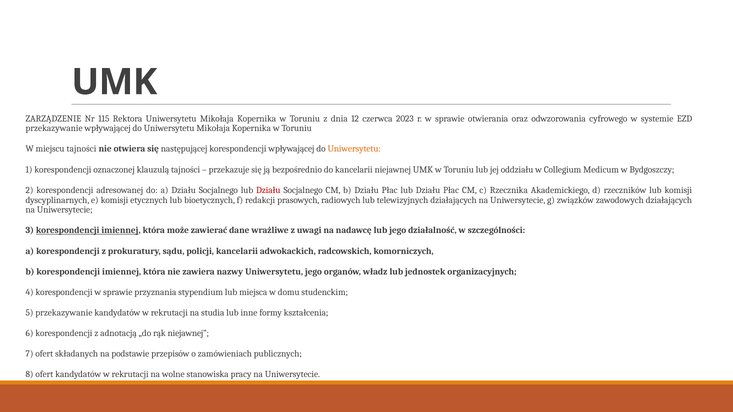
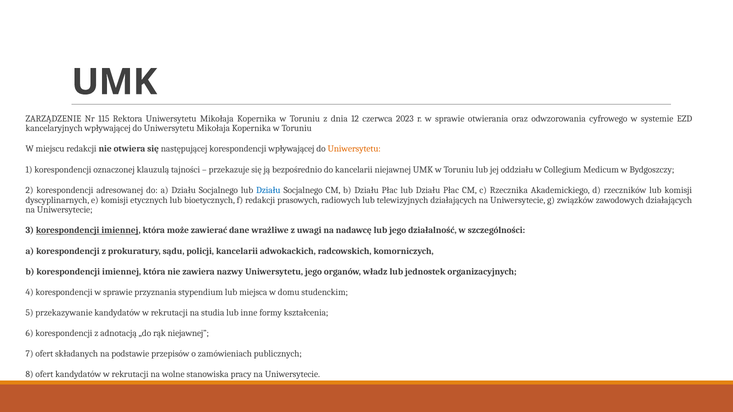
przekazywanie at (54, 129): przekazywanie -> kancelaryjnych
miejscu tajności: tajności -> redakcji
Działu at (268, 190) colour: red -> blue
